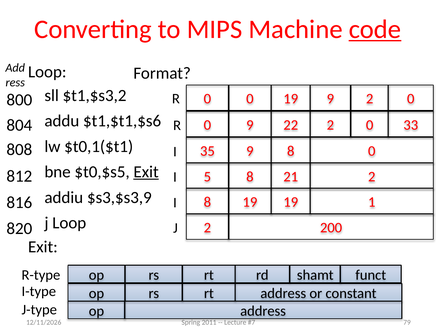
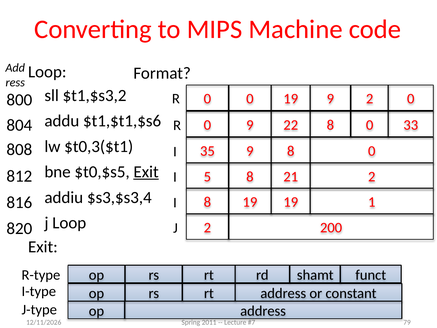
code underline: present -> none
22 2: 2 -> 8
$t0,1($t1: $t0,1($t1 -> $t0,3($t1
$s3,$s3,9: $s3,$s3,9 -> $s3,$s3,4
